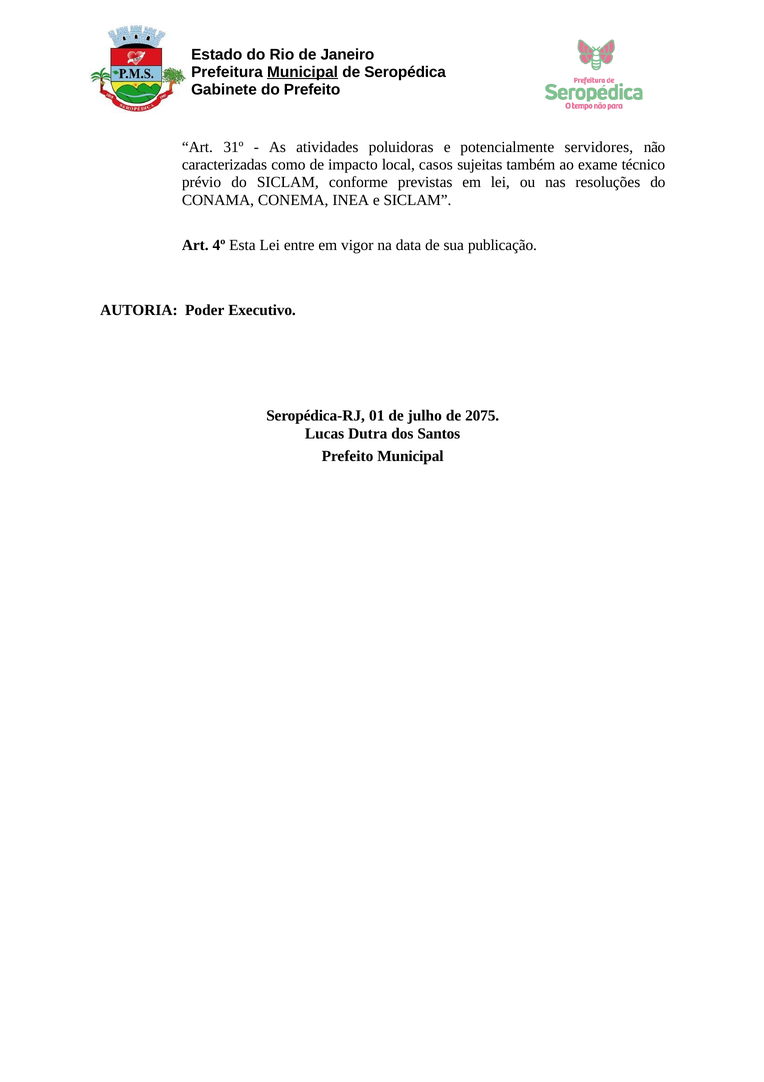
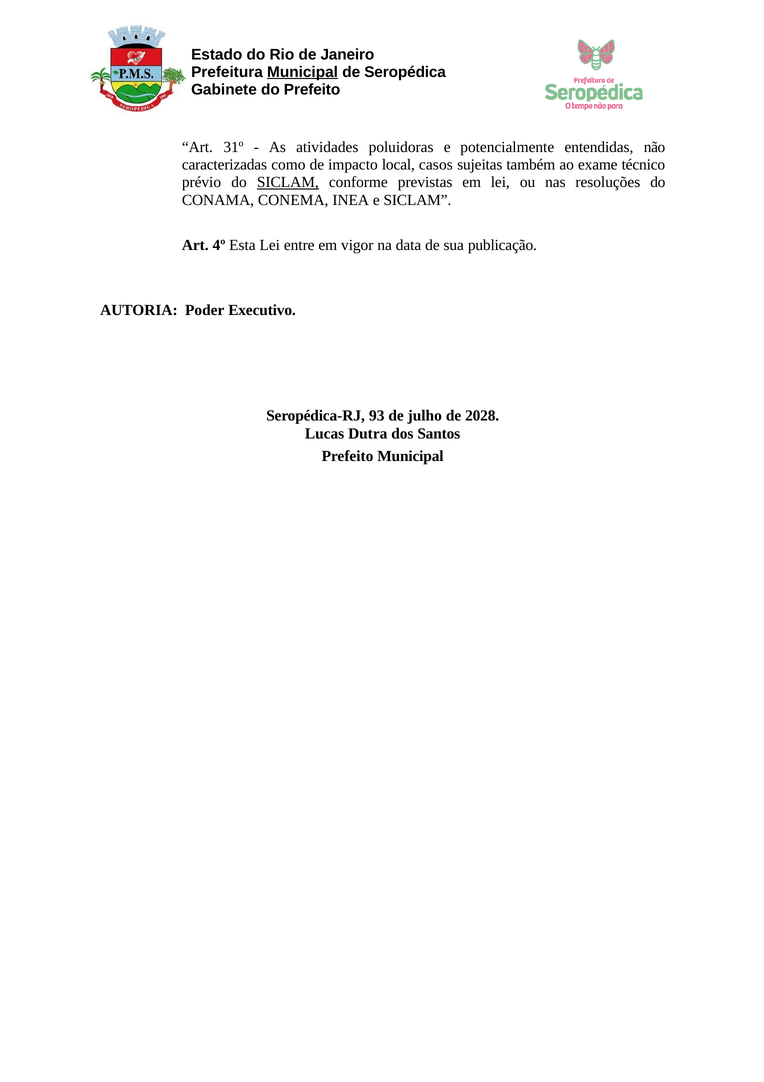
servidores: servidores -> entendidas
SICLAM at (288, 182) underline: none -> present
01: 01 -> 93
2075: 2075 -> 2028
